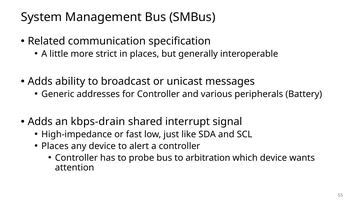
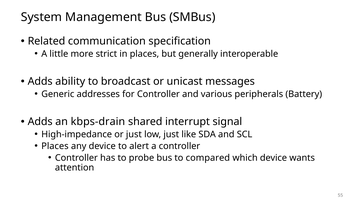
or fast: fast -> just
arbitration: arbitration -> compared
